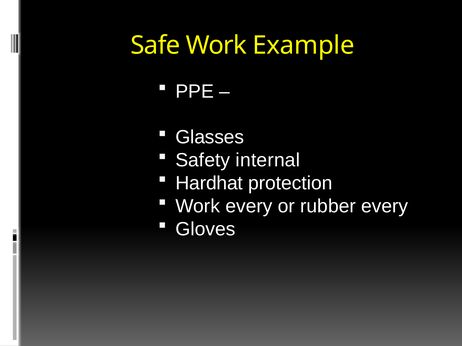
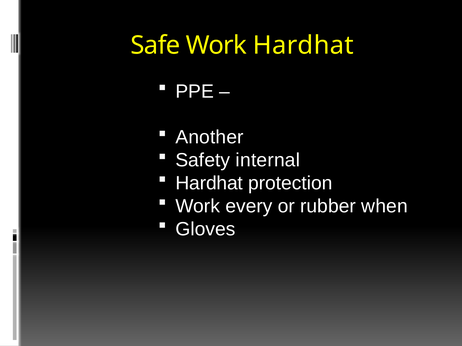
Work Example: Example -> Hardhat
Glasses: Glasses -> Another
rubber every: every -> when
